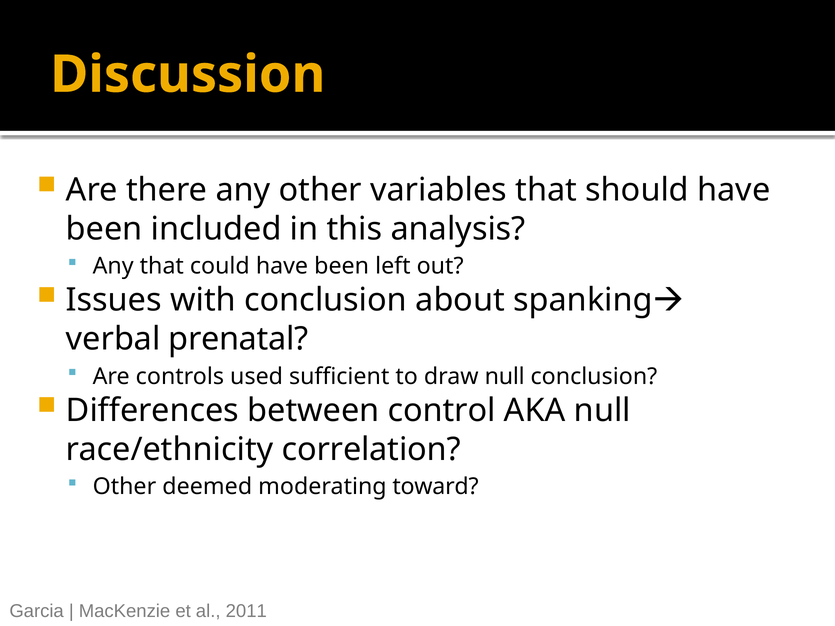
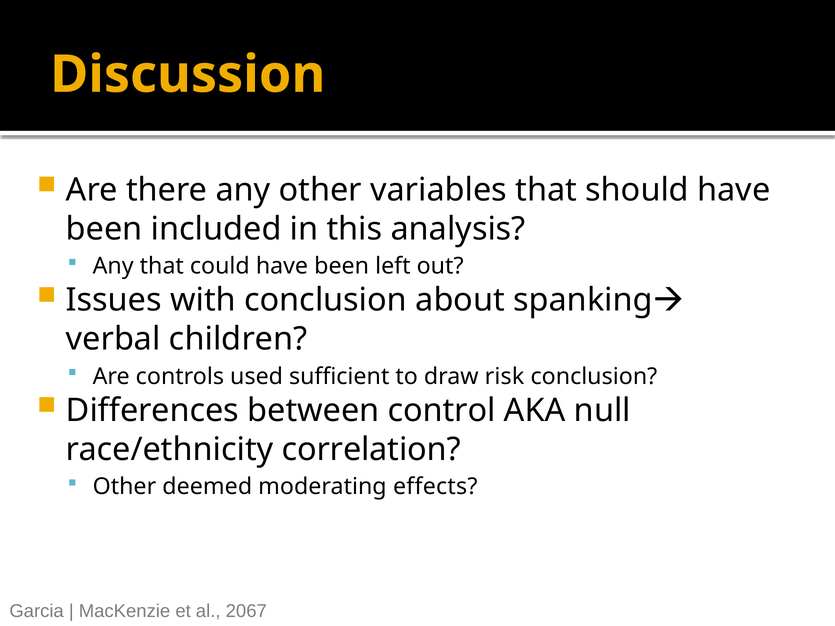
prenatal: prenatal -> children
draw null: null -> risk
toward: toward -> effects
2011: 2011 -> 2067
